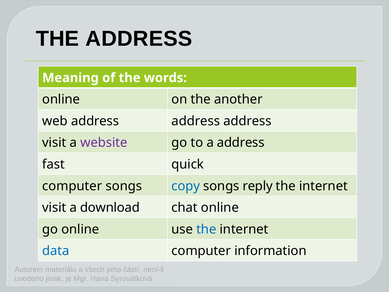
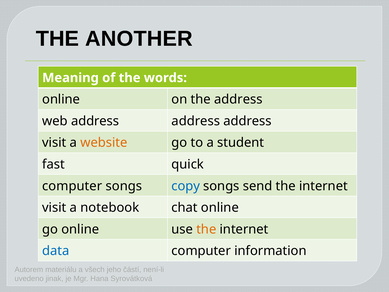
THE ADDRESS: ADDRESS -> ANOTHER
the another: another -> address
website colour: purple -> orange
a address: address -> student
reply: reply -> send
download: download -> notebook
the at (206, 229) colour: blue -> orange
